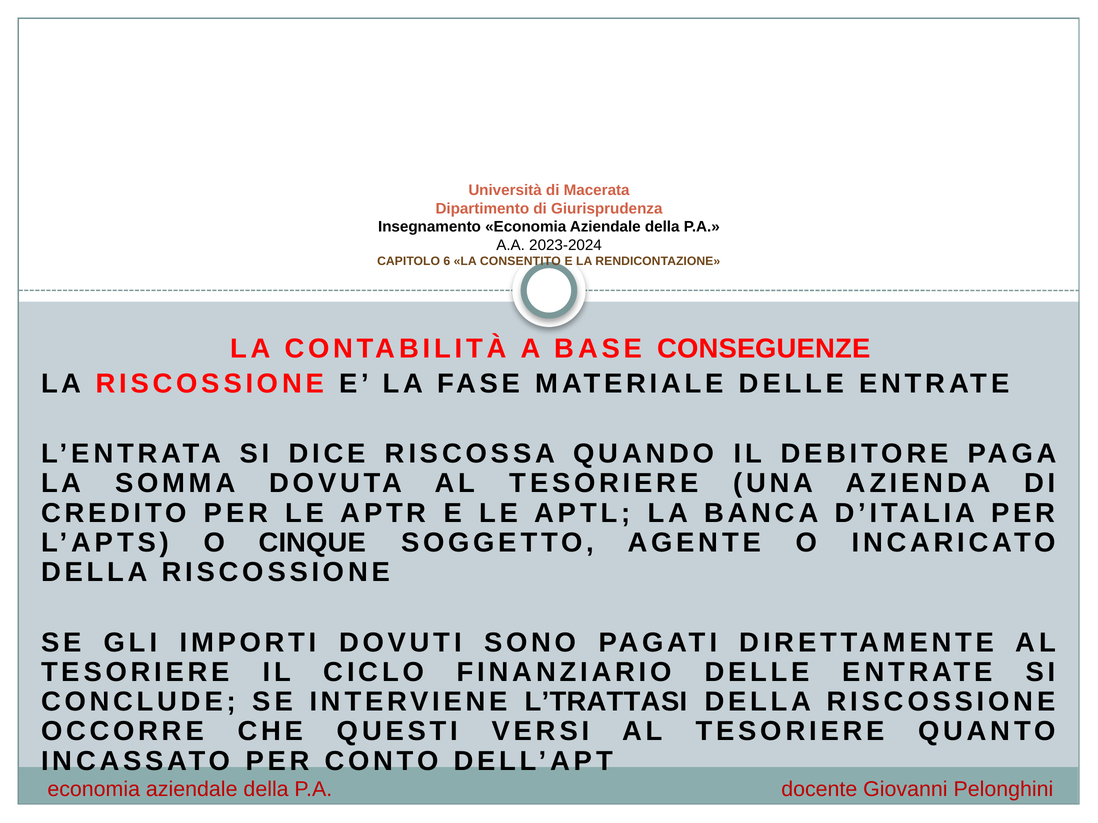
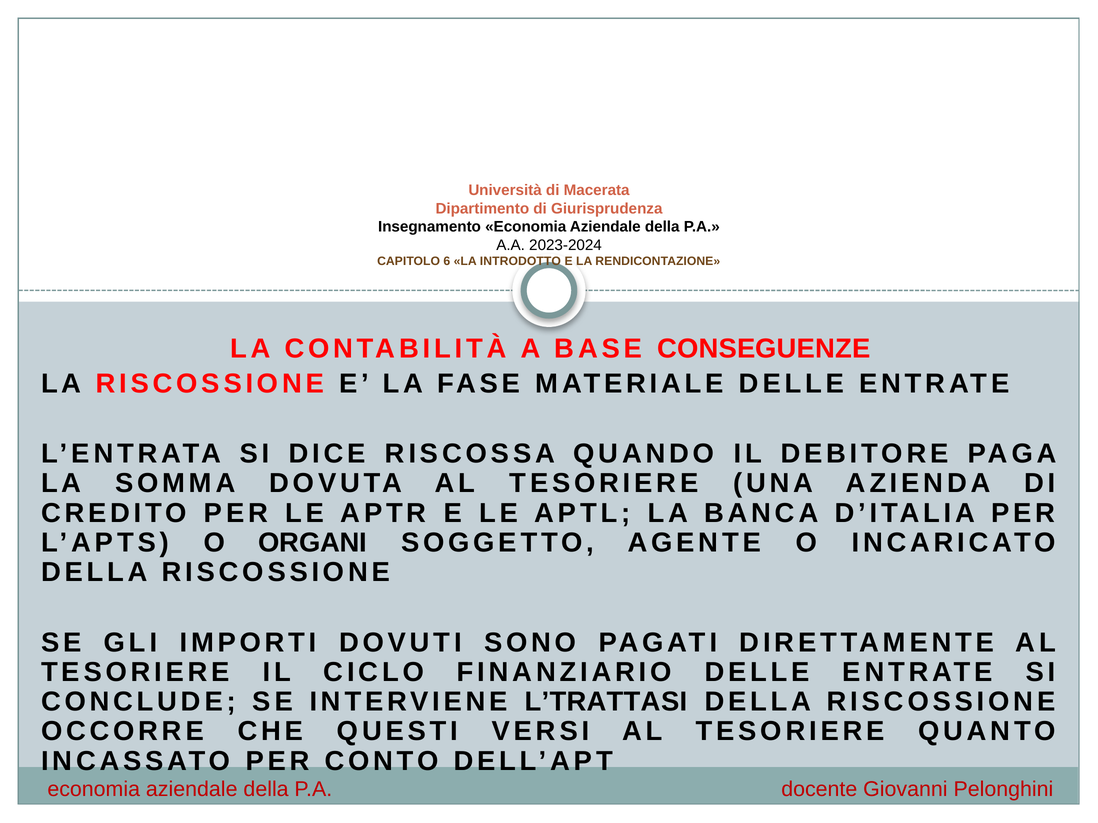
CONSENTITO: CONSENTITO -> INTRODOTTO
CINQUE: CINQUE -> ORGANI
